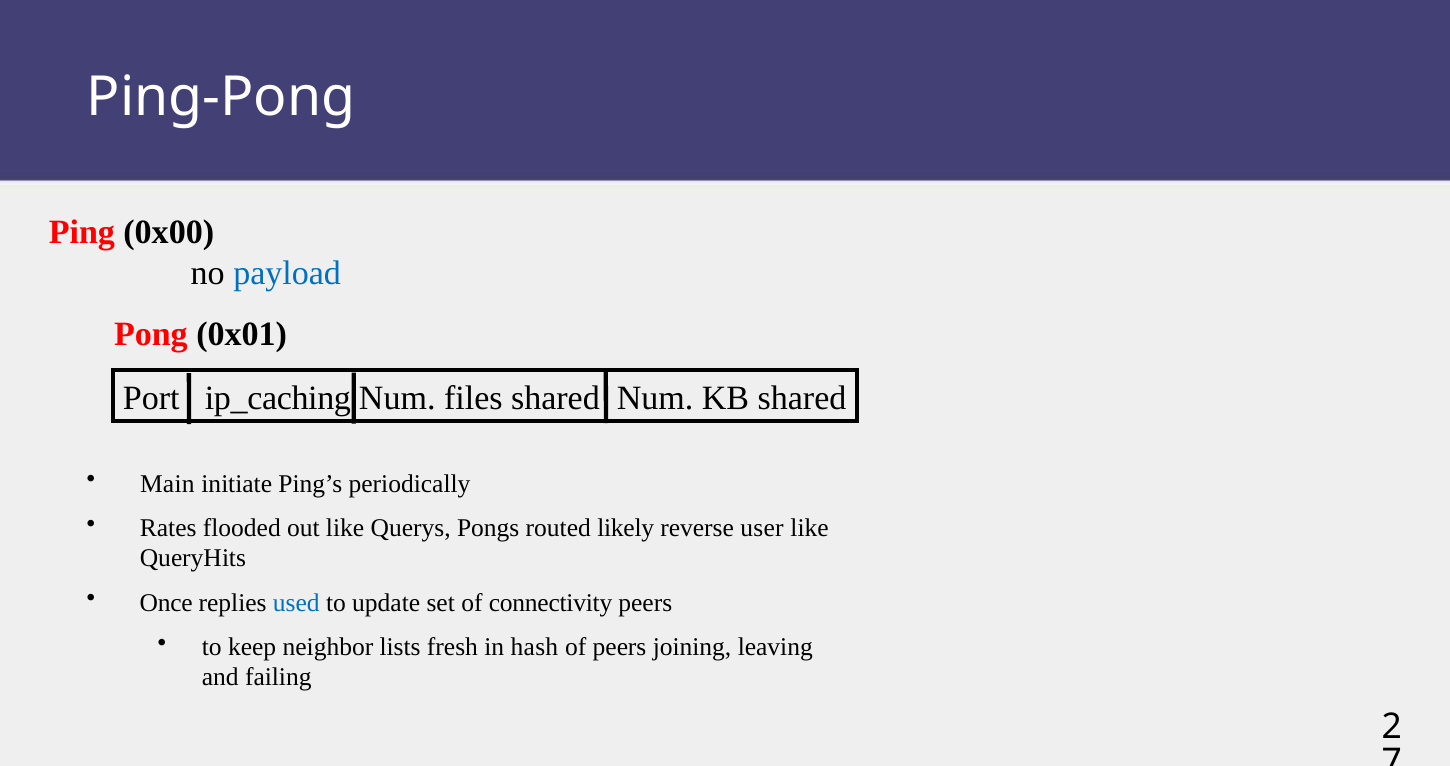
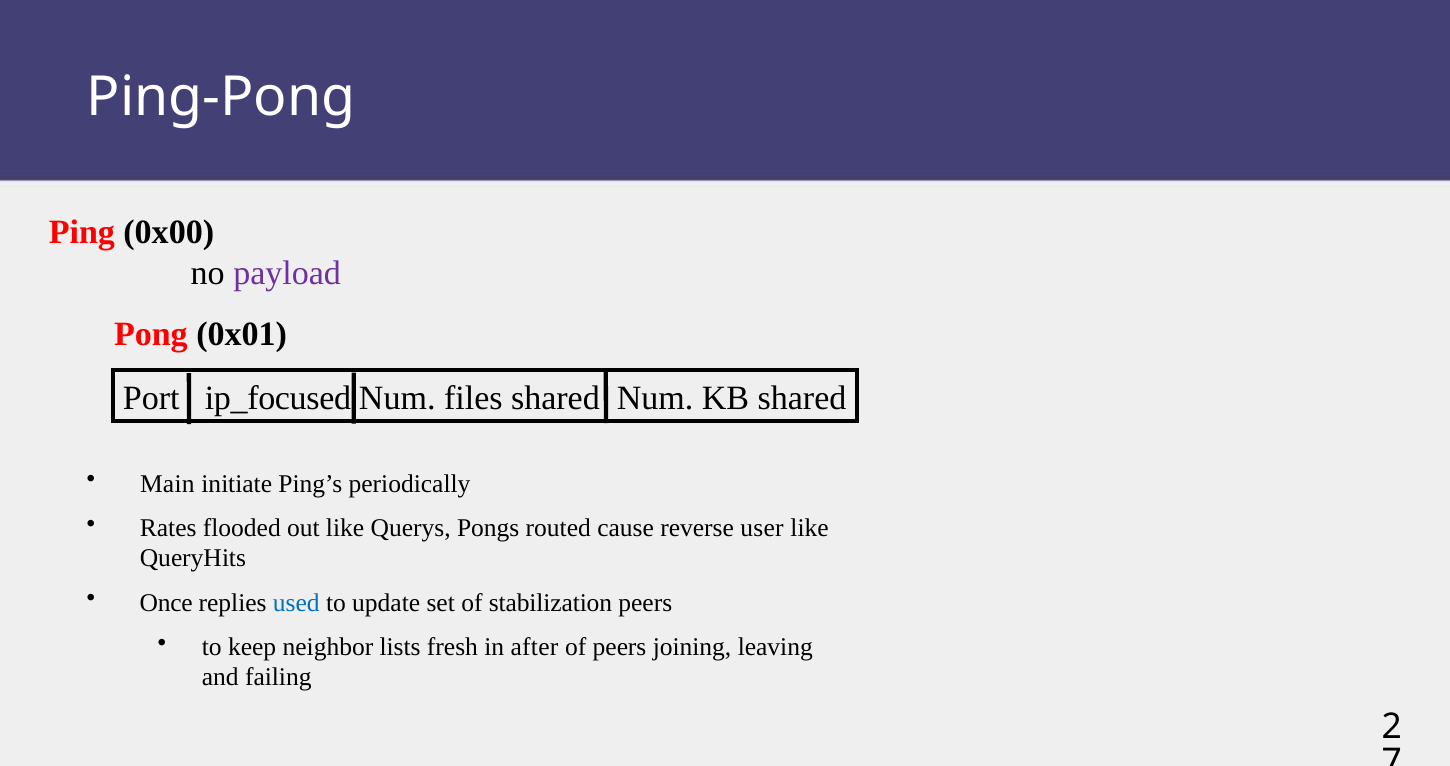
payload colour: blue -> purple
ip_caching: ip_caching -> ip_focused
likely: likely -> cause
connectivity: connectivity -> stabilization
hash: hash -> after
